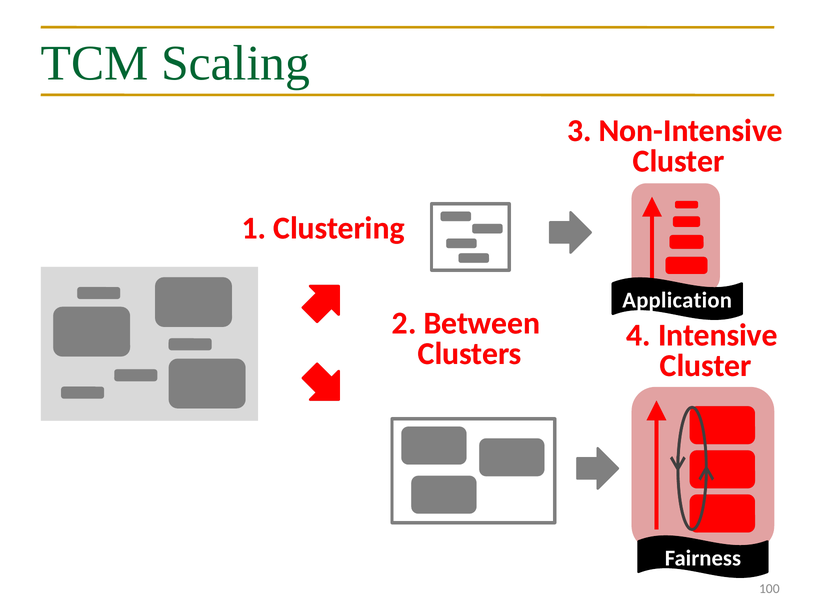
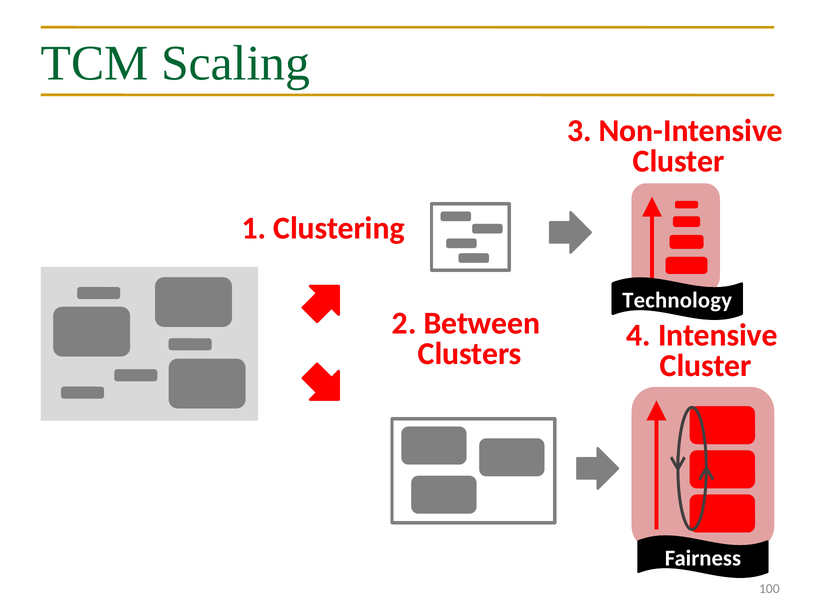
Application: Application -> Technology
